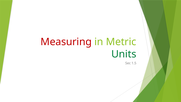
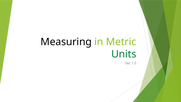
Measuring colour: red -> black
